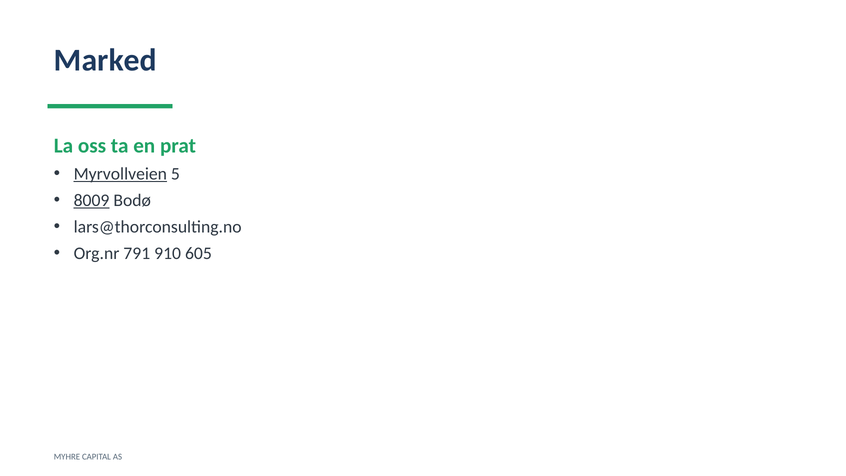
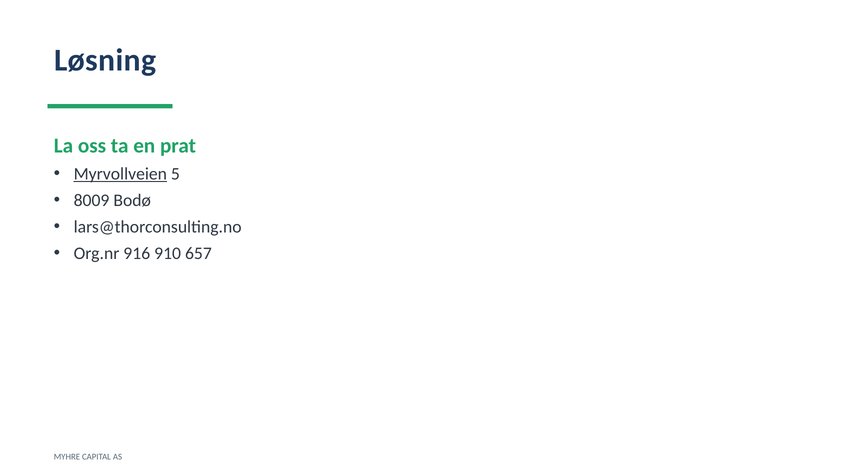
Marked: Marked -> Løsning
8009 underline: present -> none
791: 791 -> 916
605: 605 -> 657
